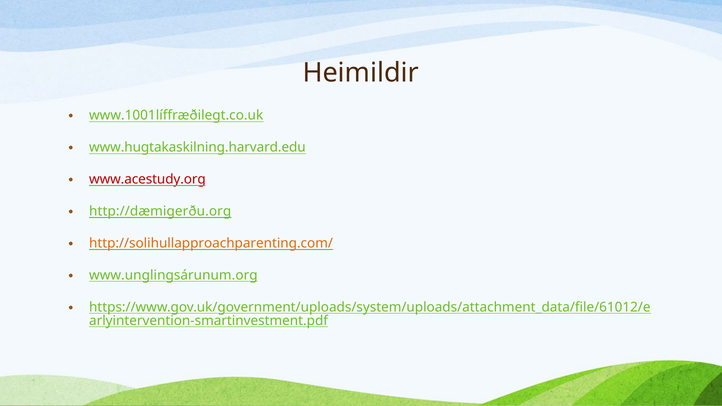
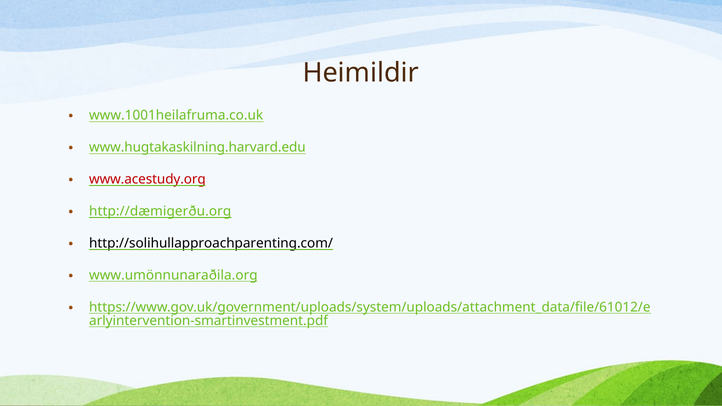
www.1001líffræðilegt.co.uk: www.1001líffræðilegt.co.uk -> www.1001heilafruma.co.uk
http://solihullapproachparenting.com/ colour: orange -> black
www.unglingsárunum.org: www.unglingsárunum.org -> www.umönnunaraðila.org
